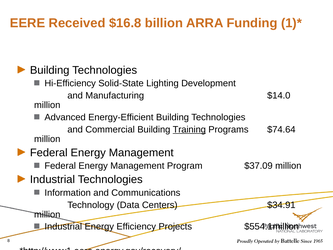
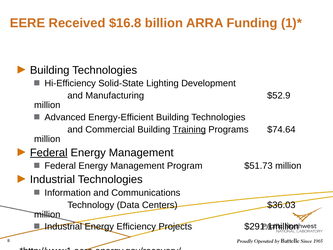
$14.0: $14.0 -> $52.9
Federal at (49, 152) underline: none -> present
$37.09: $37.09 -> $51.73
$34.91: $34.91 -> $36.03
$554.1million: $554.1million -> $291.1million
